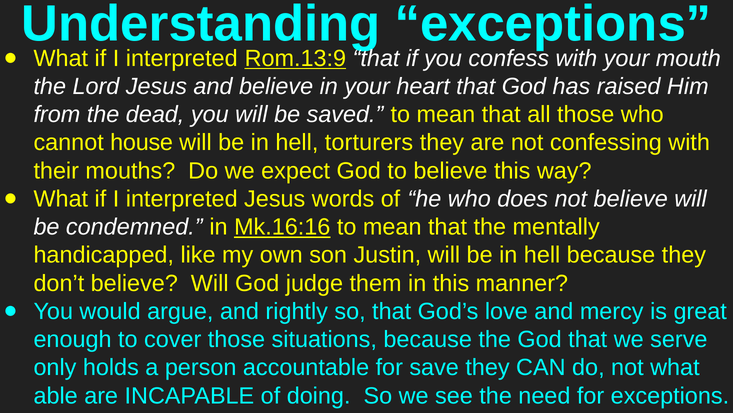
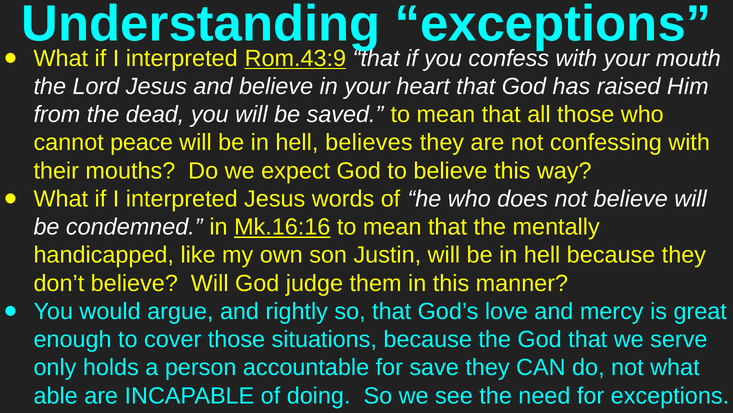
Rom.13:9: Rom.13:9 -> Rom.43:9
house: house -> peace
torturers: torturers -> believes
